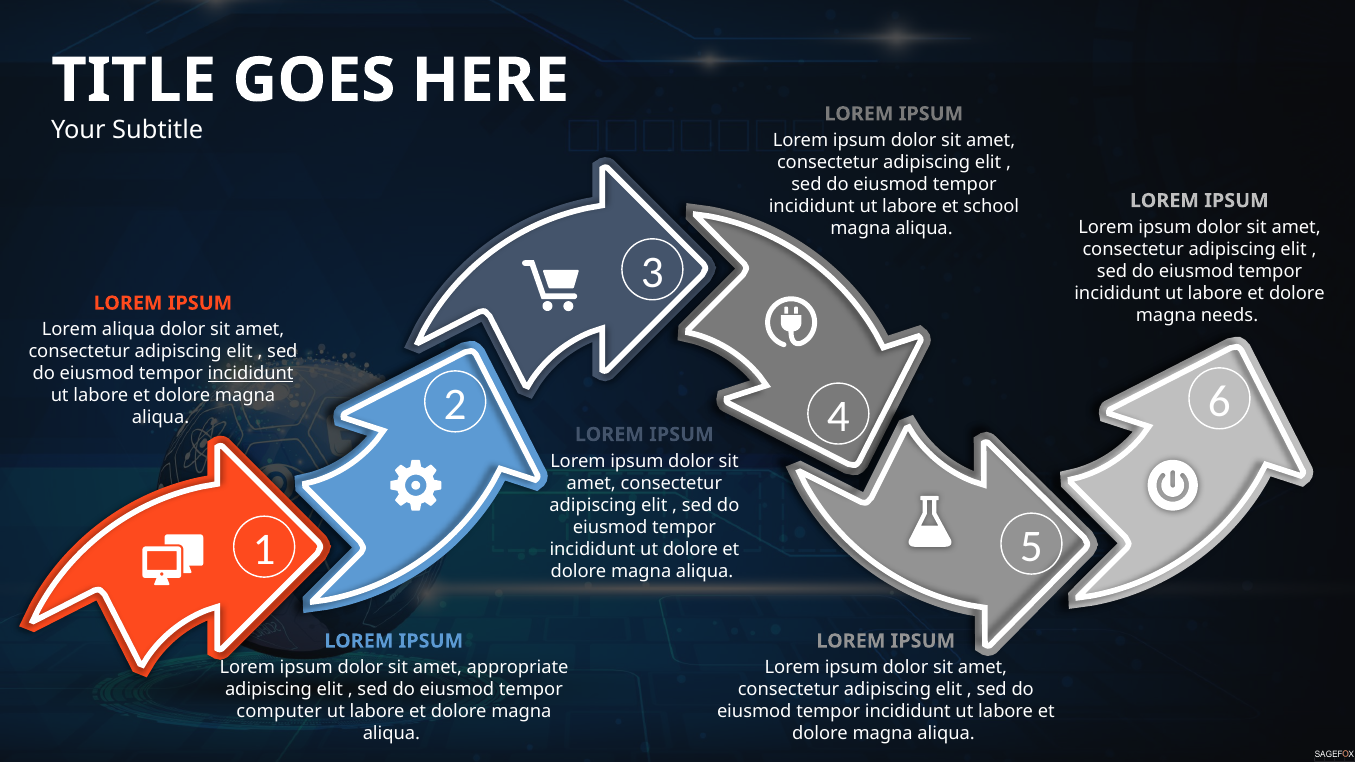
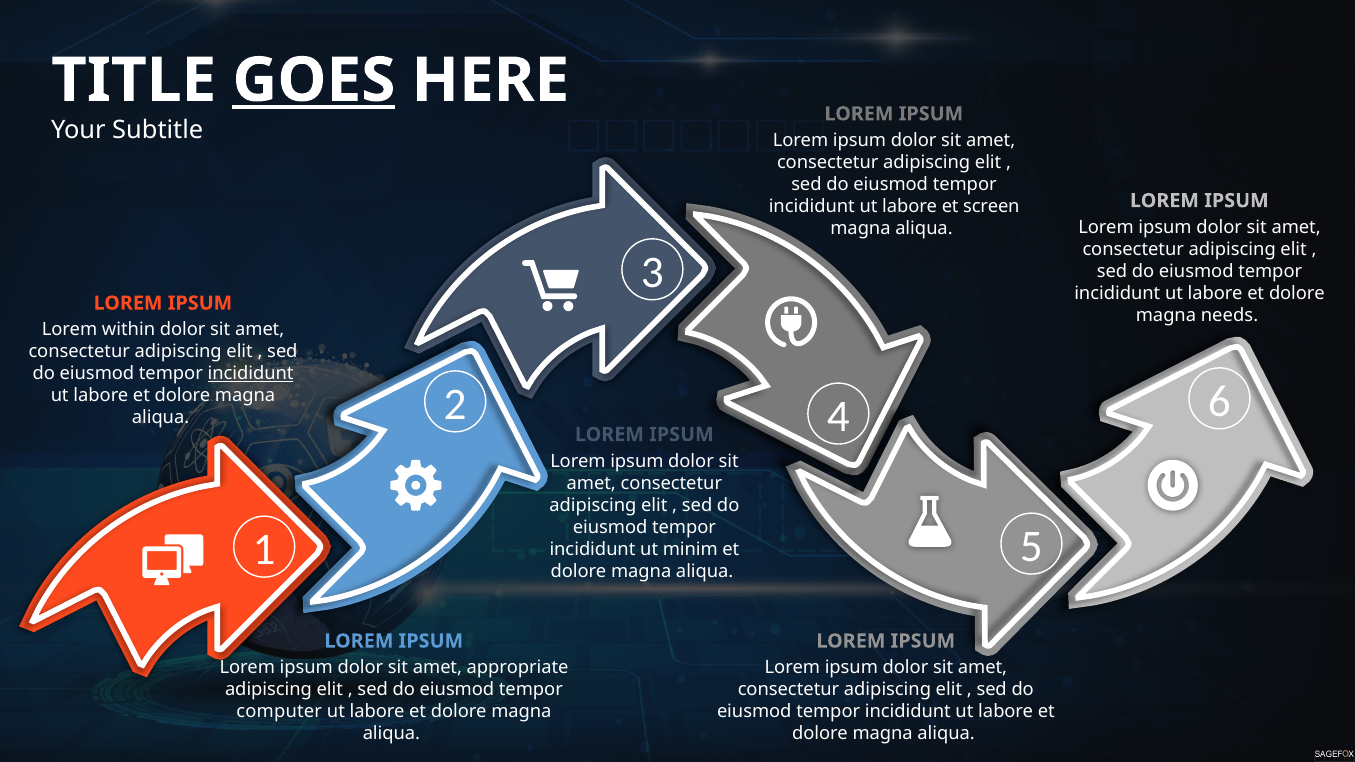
GOES underline: none -> present
school: school -> screen
Lorem aliqua: aliqua -> within
ut dolore: dolore -> minim
